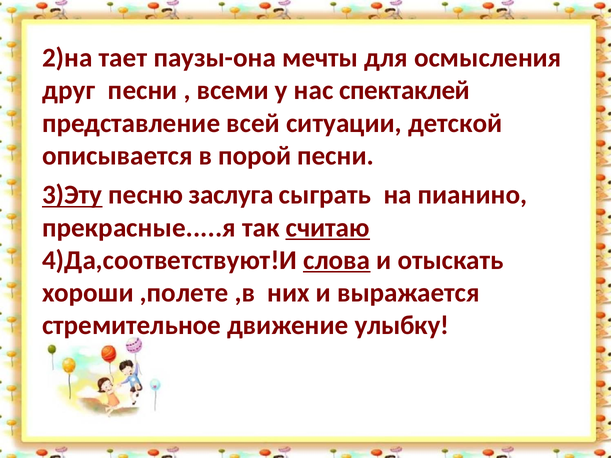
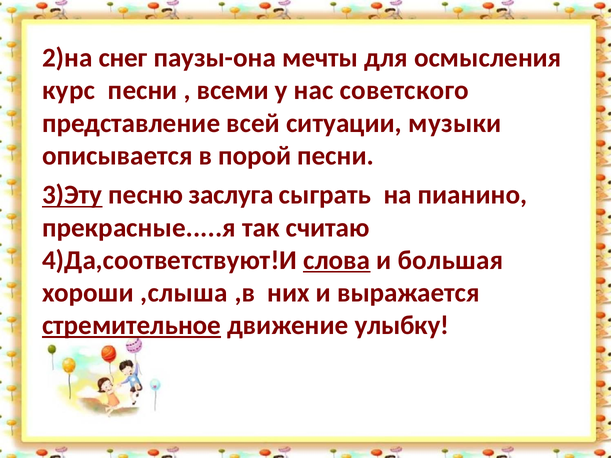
тает: тает -> снег
друг: друг -> курс
спектаклей: спектаклей -> советского
детской: детской -> музыки
считаю underline: present -> none
отыскать: отыскать -> большая
,полете: ,полете -> ,слыша
стремительное underline: none -> present
